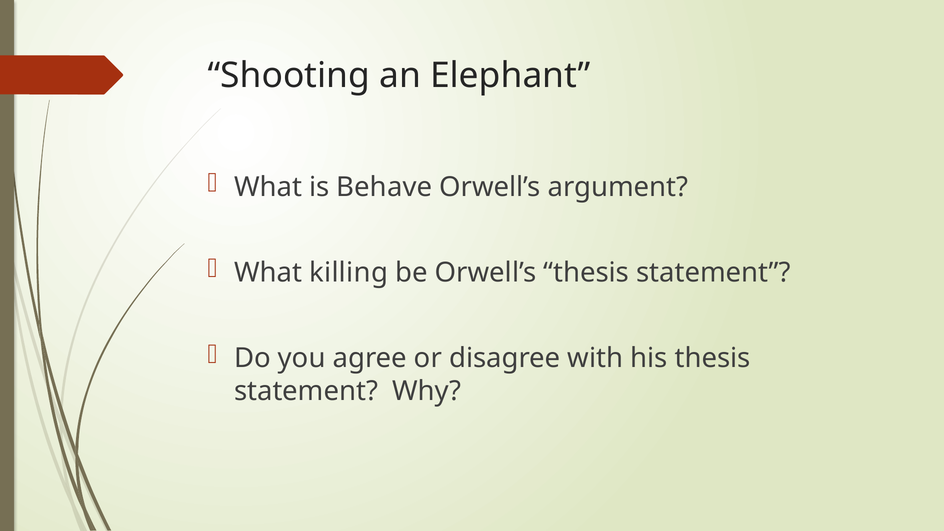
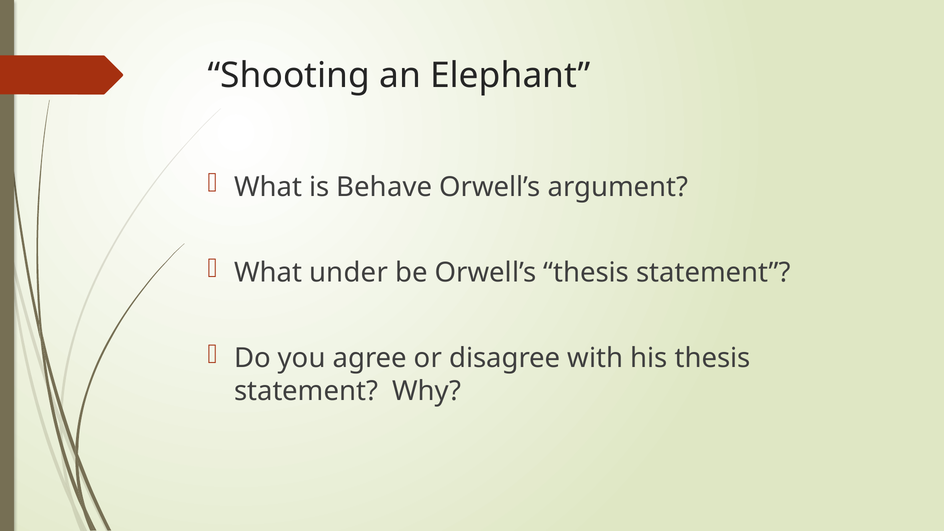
killing: killing -> under
